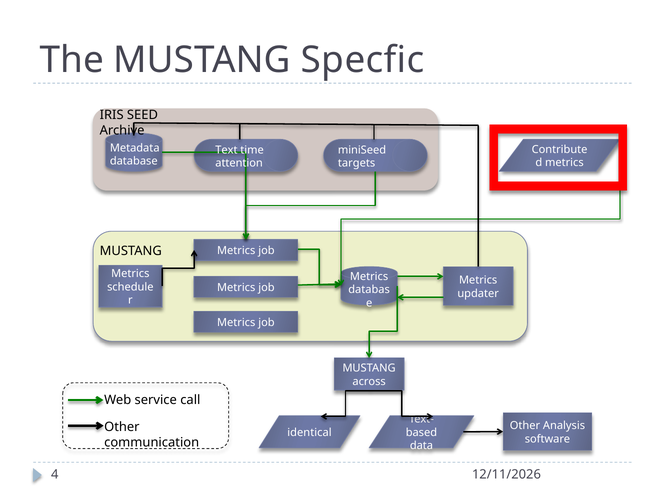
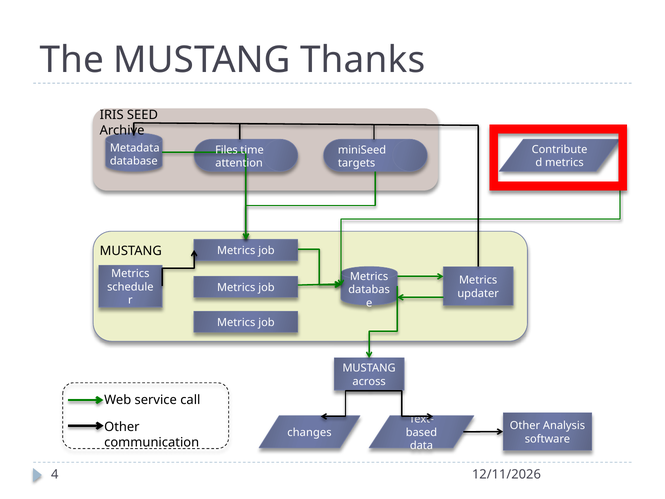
Specfic: Specfic -> Thanks
Text: Text -> Files
identical: identical -> changes
